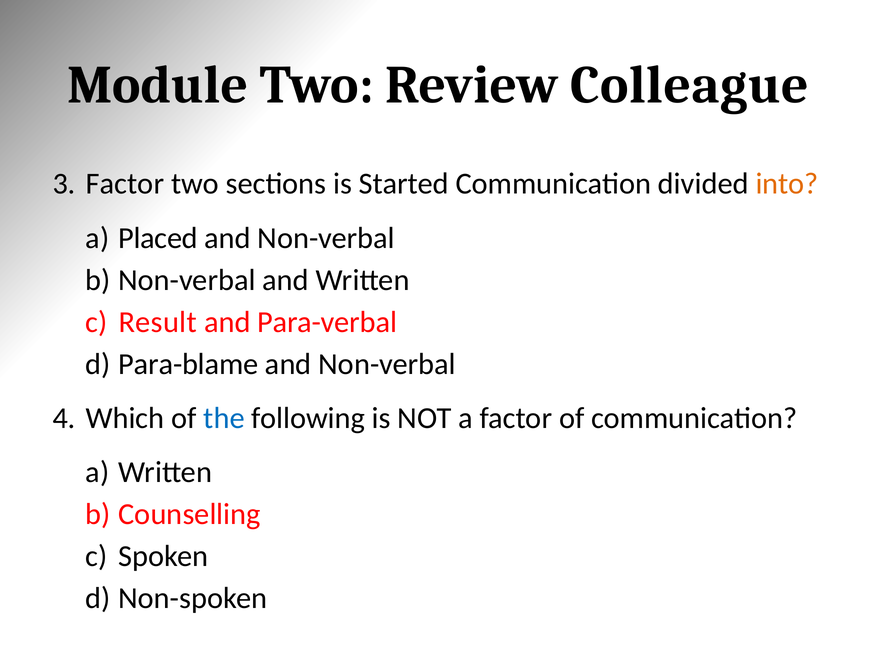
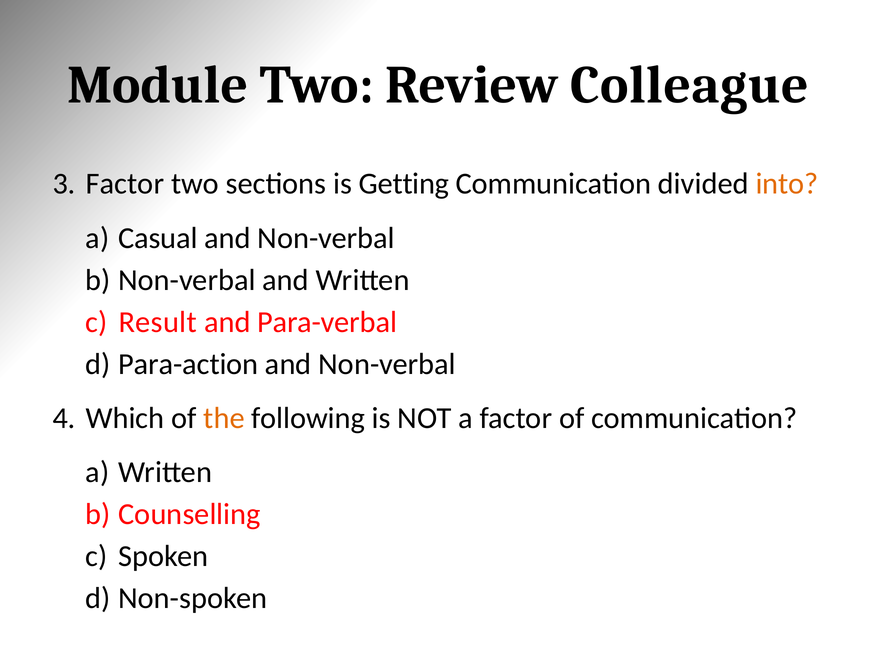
Started: Started -> Getting
Placed: Placed -> Casual
Para-blame: Para-blame -> Para-action
the colour: blue -> orange
